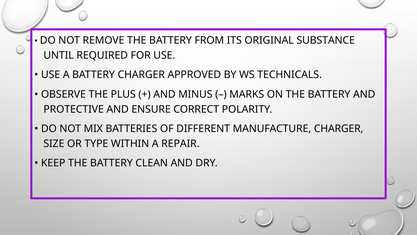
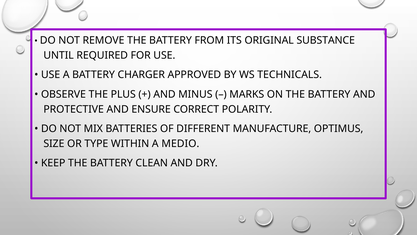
MANUFACTURE CHARGER: CHARGER -> OPTIMUS
REPAIR: REPAIR -> MEDIO
